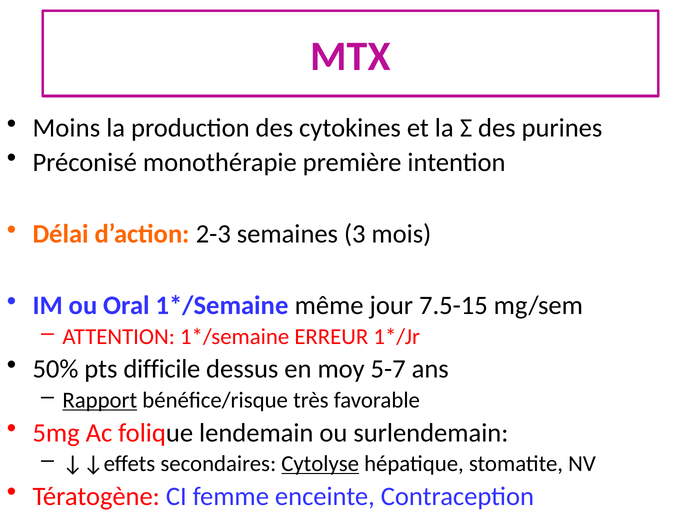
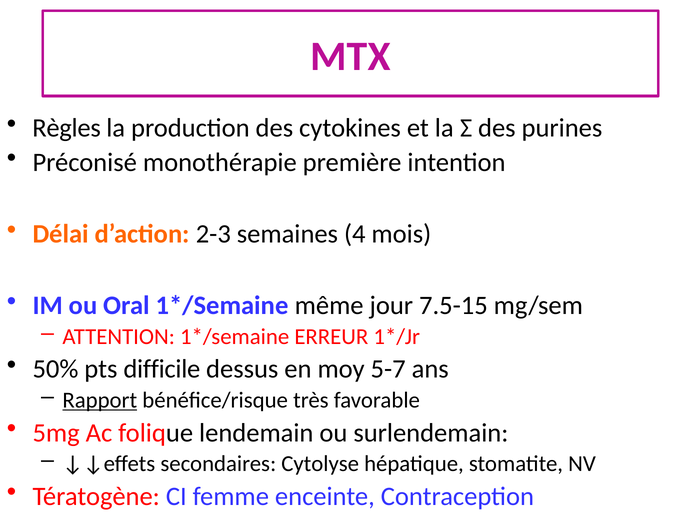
Moins: Moins -> Règles
3: 3 -> 4
Cytolyse underline: present -> none
